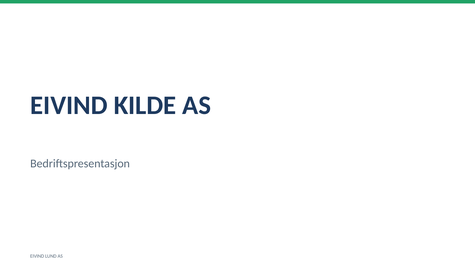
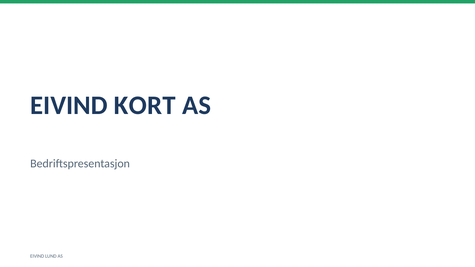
KILDE: KILDE -> KORT
